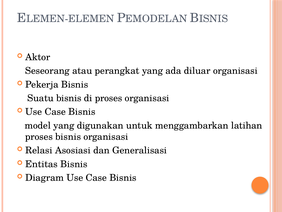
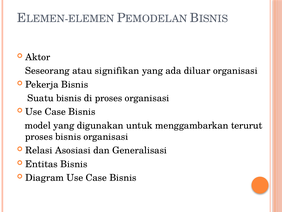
perangkat: perangkat -> signifikan
latihan: latihan -> terurut
